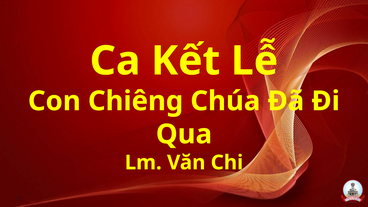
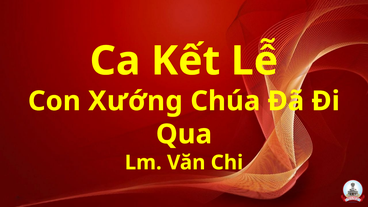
Chiêng: Chiêng -> Xướng
